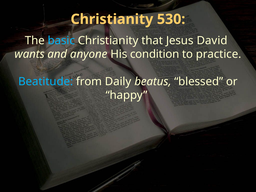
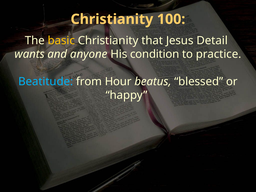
530: 530 -> 100
basic colour: light blue -> yellow
David: David -> Detail
Daily: Daily -> Hour
